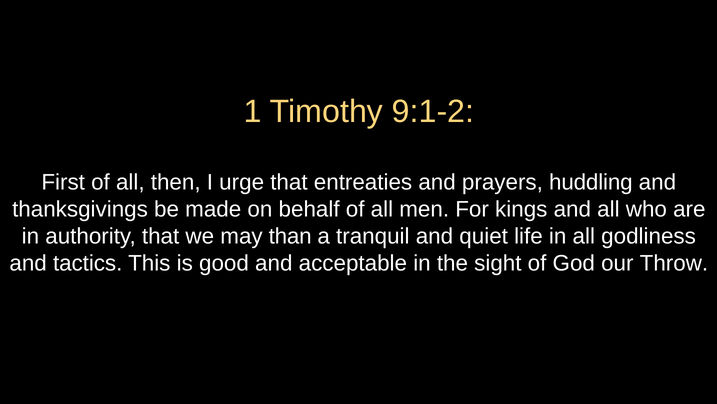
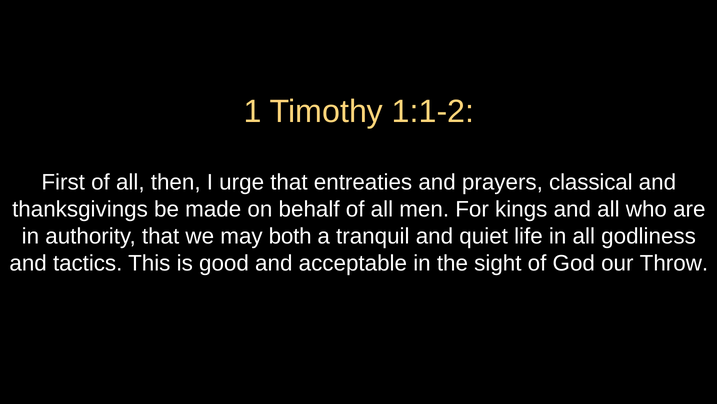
9:1-2: 9:1-2 -> 1:1-2
huddling: huddling -> classical
than: than -> both
